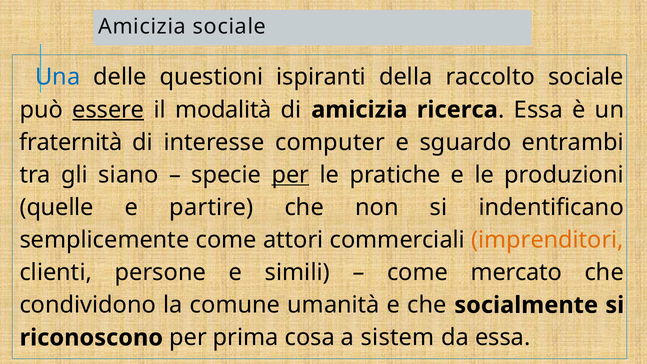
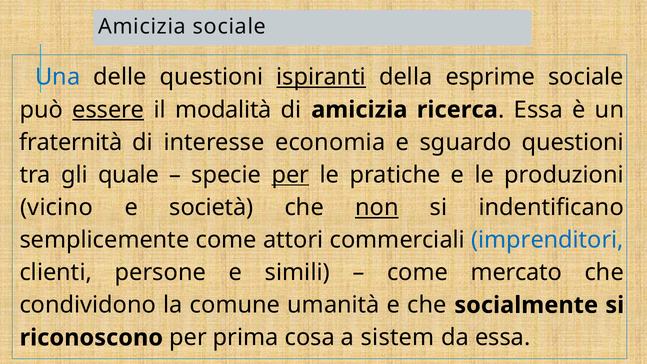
ispiranti underline: none -> present
raccolto: raccolto -> esprime
computer: computer -> economia
sguardo entrambi: entrambi -> questioni
siano: siano -> quale
quelle: quelle -> vicino
partire: partire -> società
non underline: none -> present
imprenditori colour: orange -> blue
